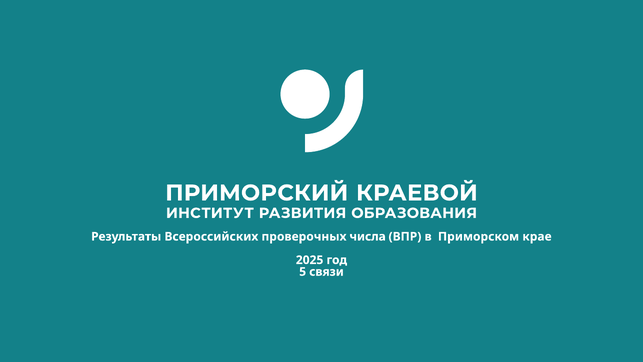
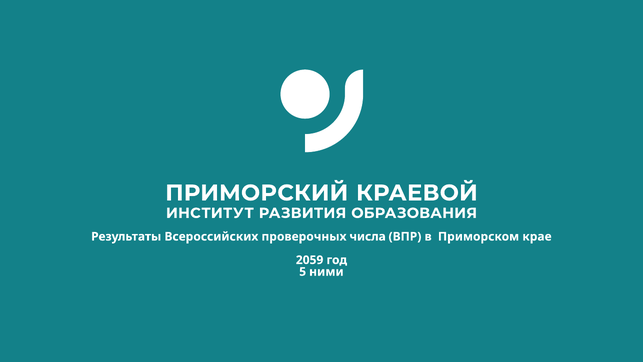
2025: 2025 -> 2059
связи: связи -> ними
